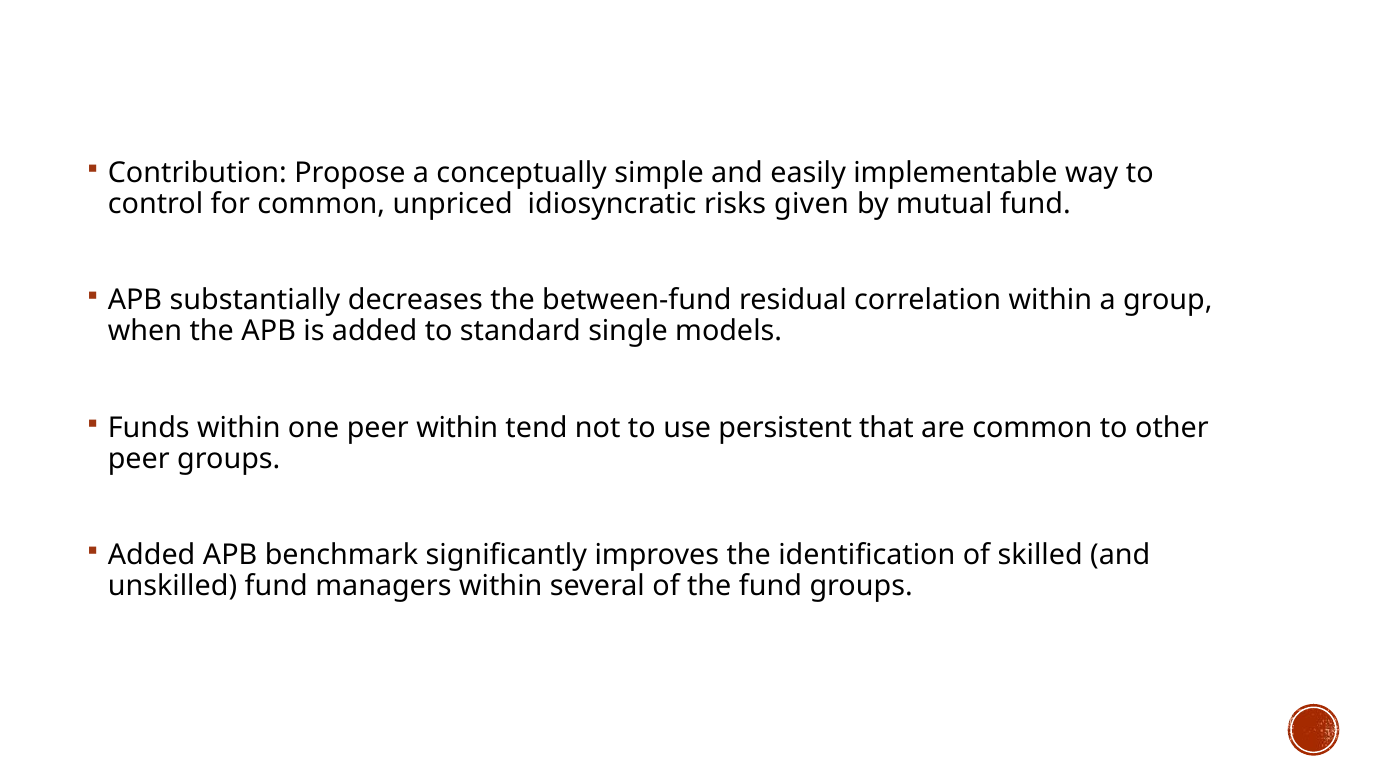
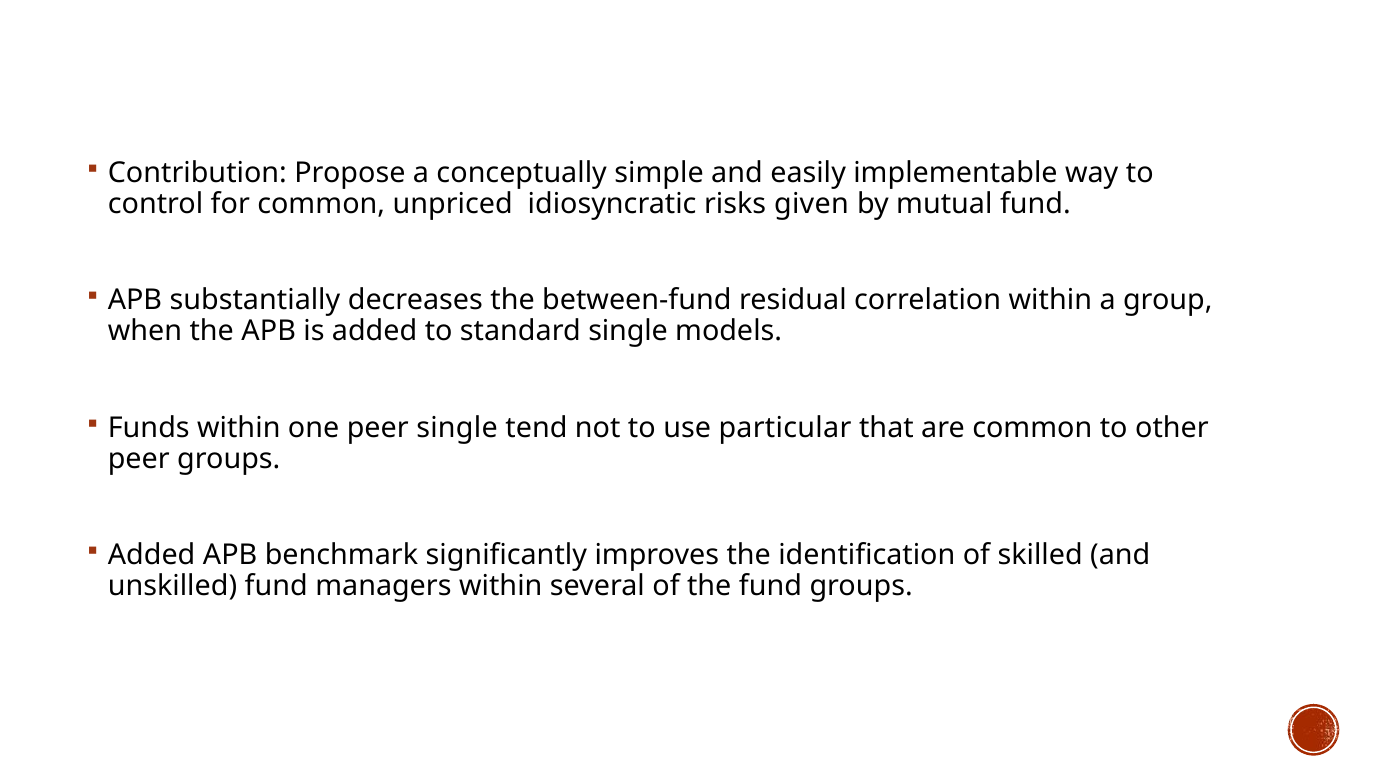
peer within: within -> single
persistent: persistent -> particular
